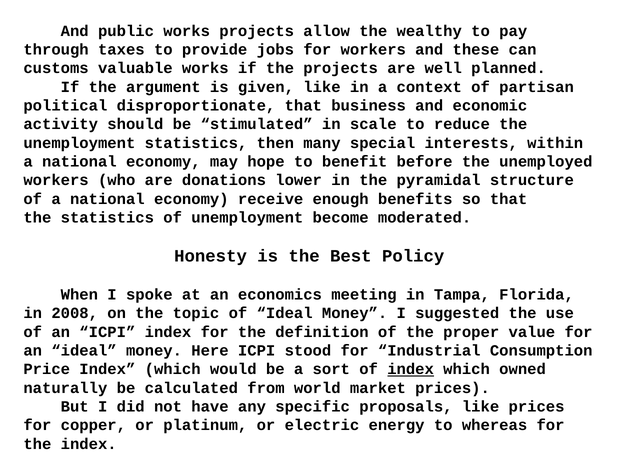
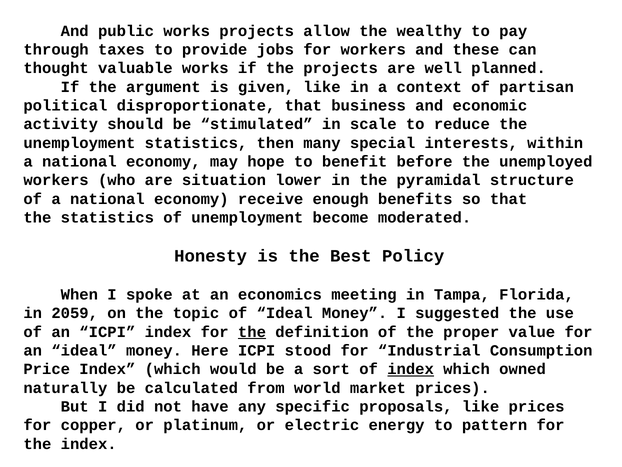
customs: customs -> thought
donations: donations -> situation
2008: 2008 -> 2059
the at (252, 332) underline: none -> present
whereas: whereas -> pattern
